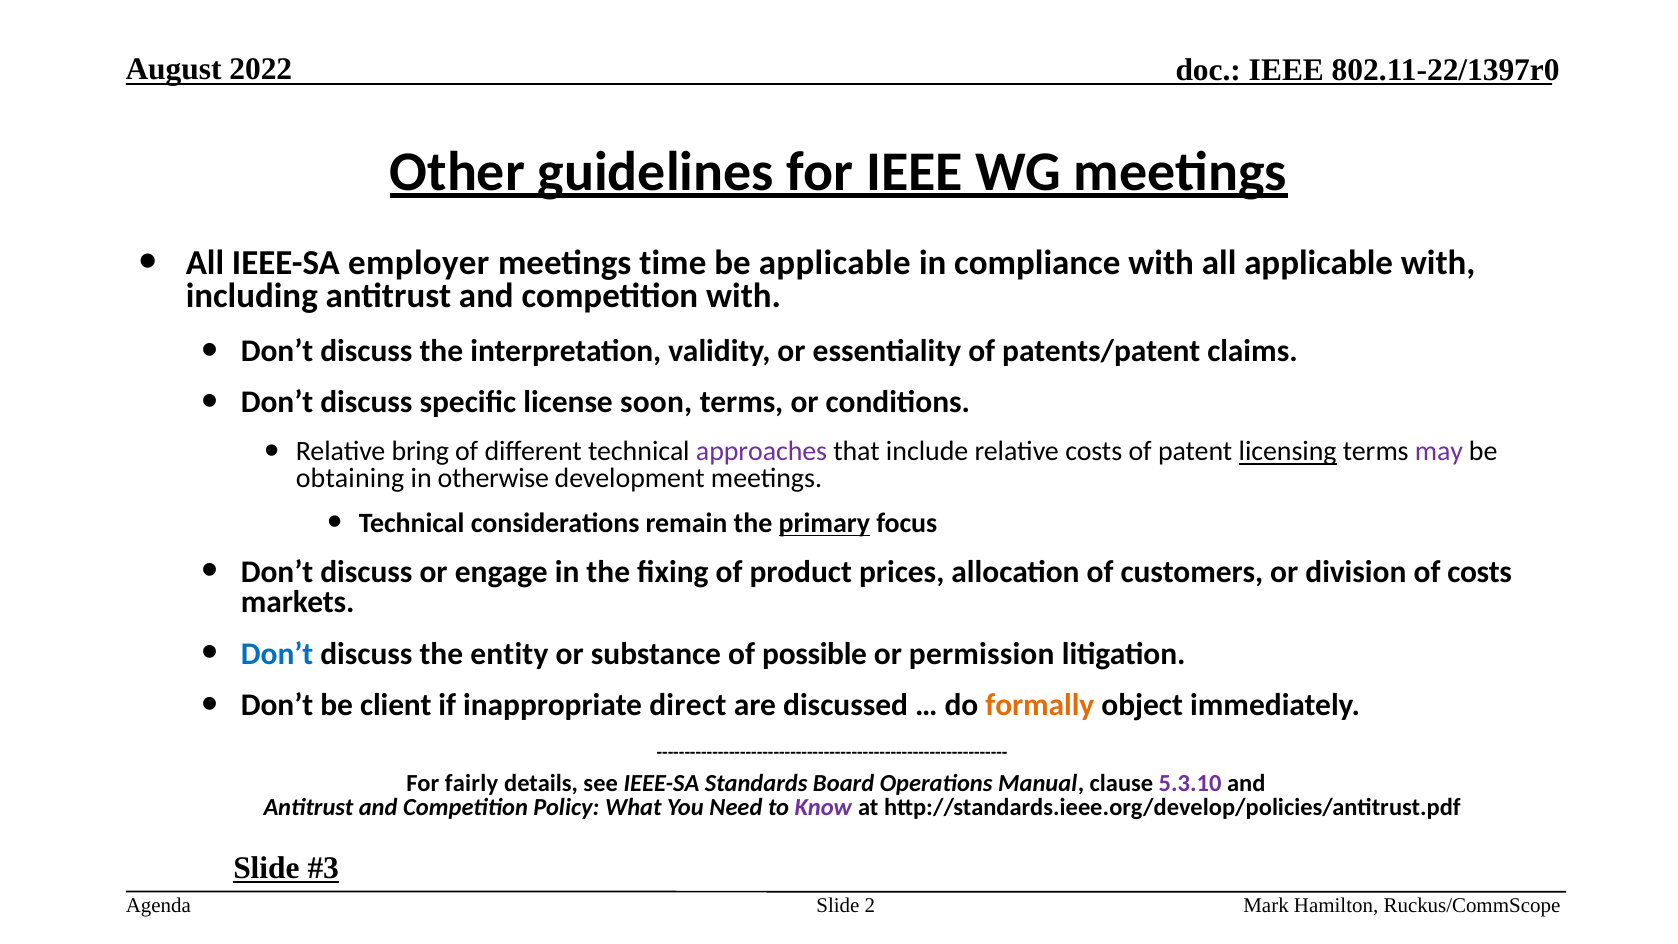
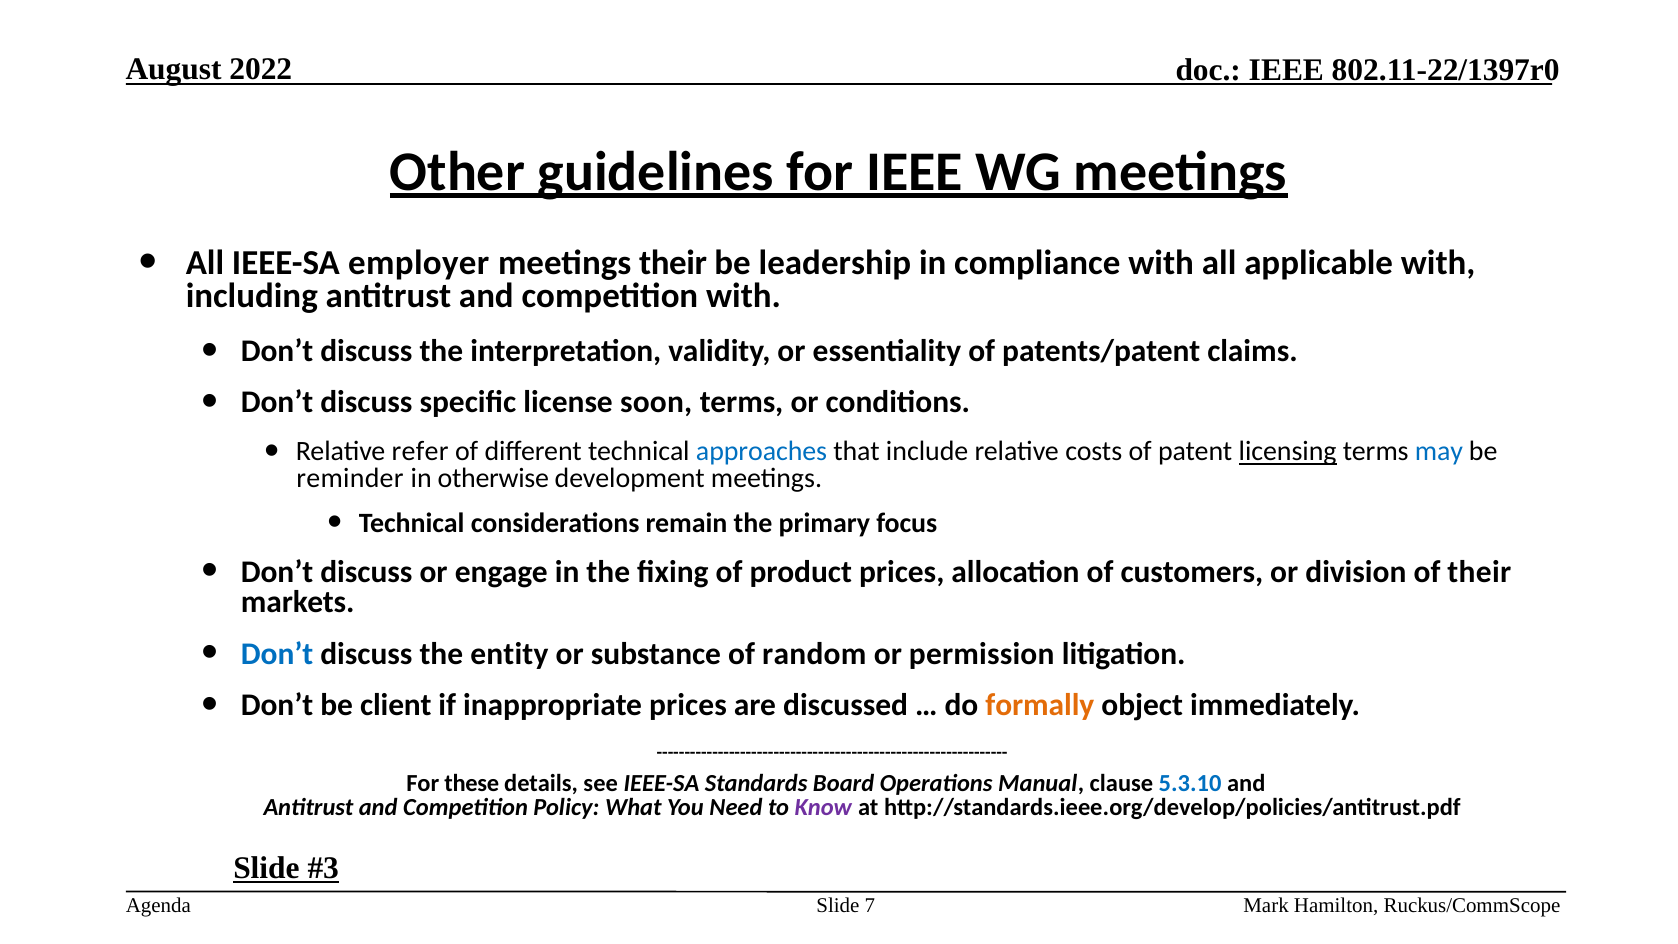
meetings time: time -> their
be applicable: applicable -> leadership
bring: bring -> refer
approaches colour: purple -> blue
may colour: purple -> blue
obtaining: obtaining -> reminder
primary underline: present -> none
of costs: costs -> their
possible: possible -> random
inappropriate direct: direct -> prices
fairly: fairly -> these
5.3.10 colour: purple -> blue
2: 2 -> 7
